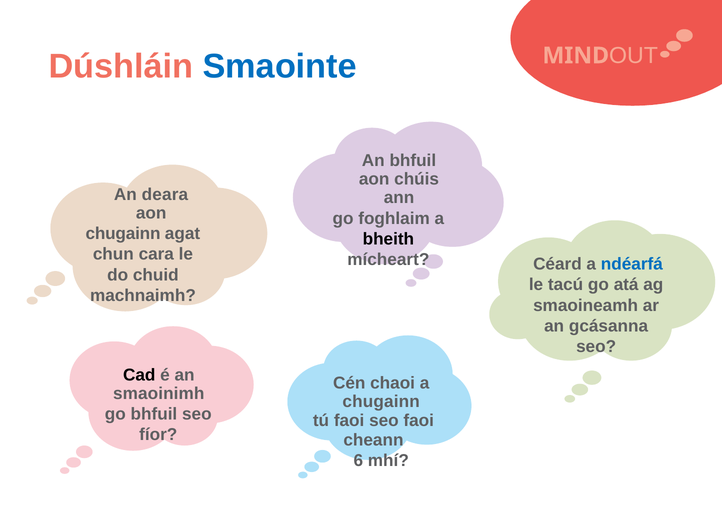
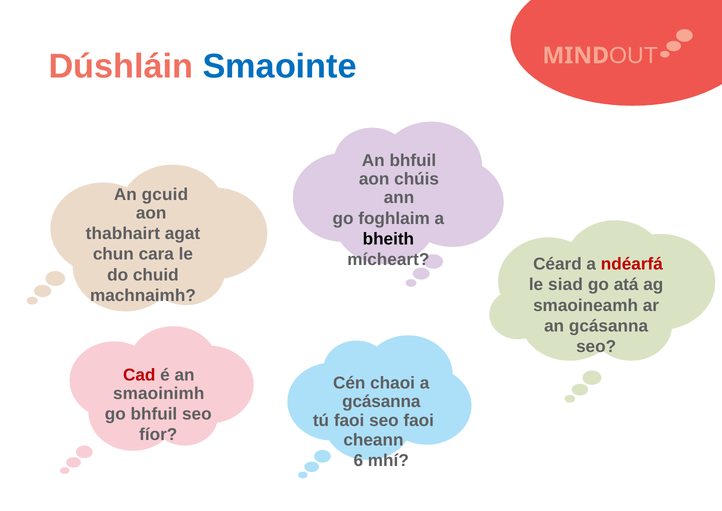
deara: deara -> gcuid
chugainn at (123, 234): chugainn -> thabhairt
ndéarfá colour: blue -> red
tacú: tacú -> siad
Cad colour: black -> red
chugainn at (381, 402): chugainn -> gcásanna
